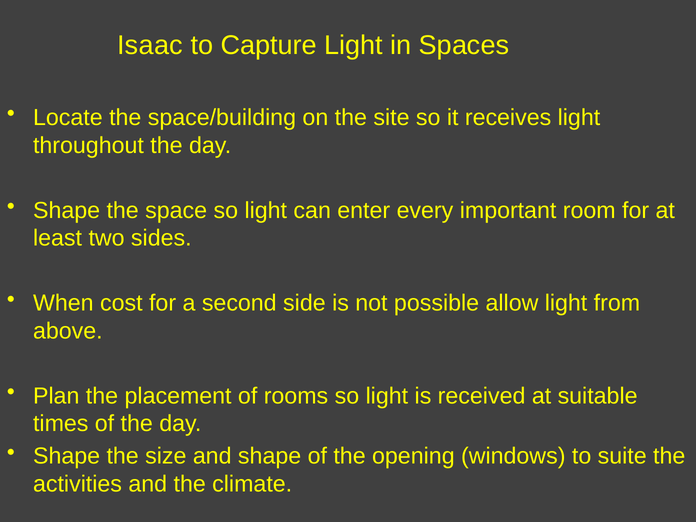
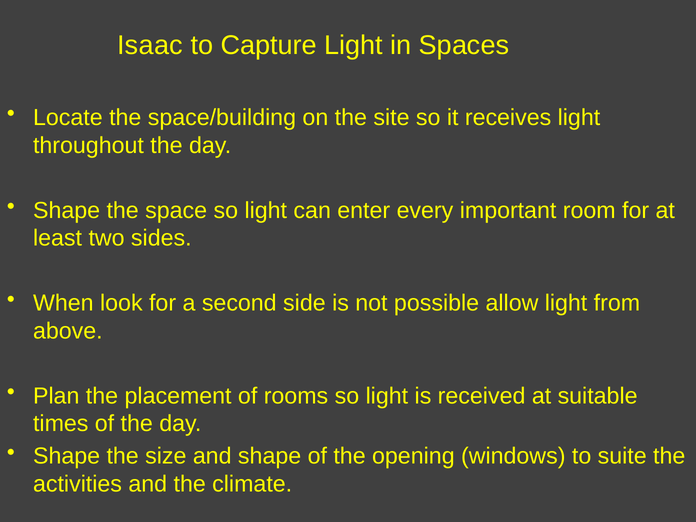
cost: cost -> look
